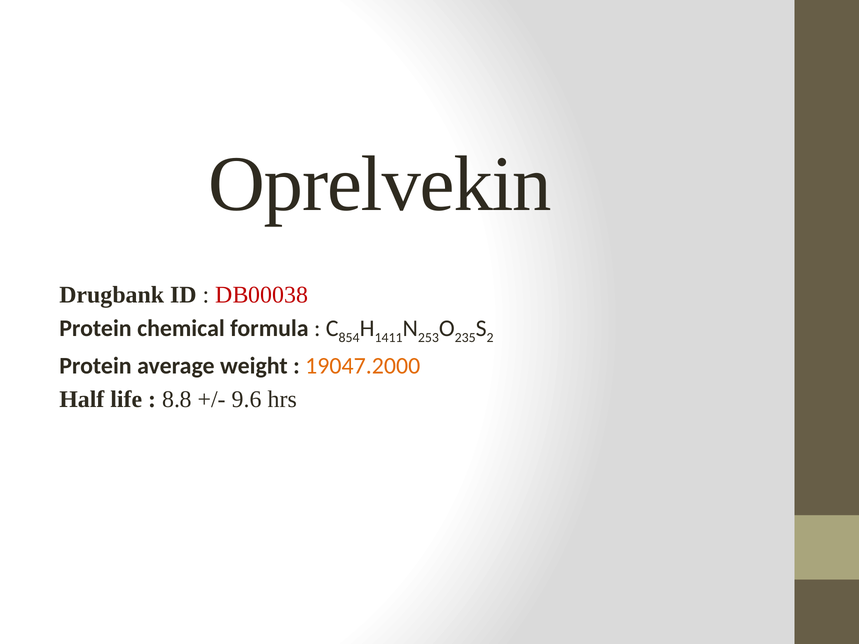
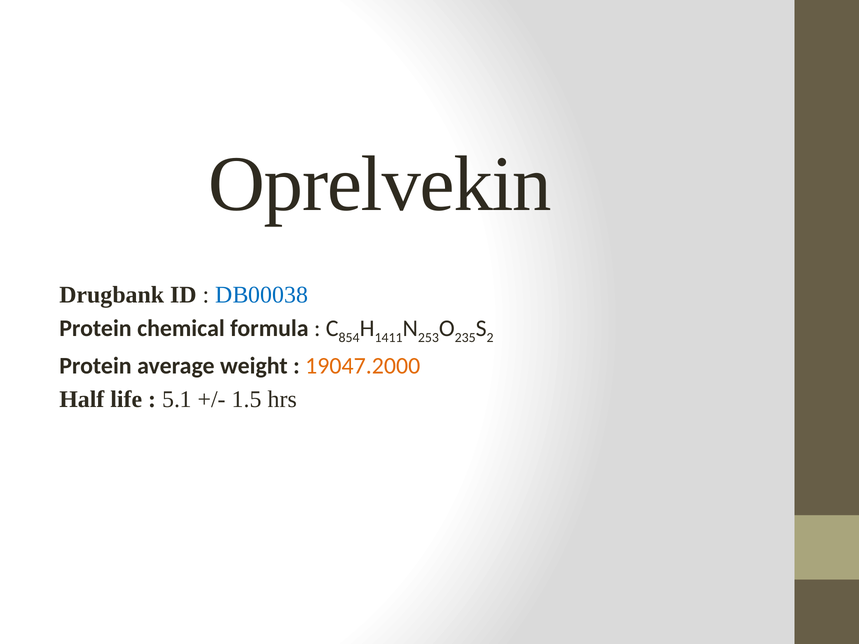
DB00038 colour: red -> blue
8.8: 8.8 -> 5.1
9.6: 9.6 -> 1.5
